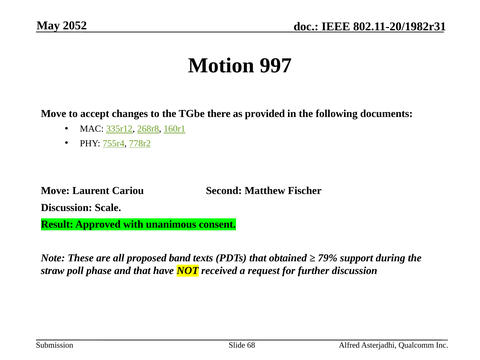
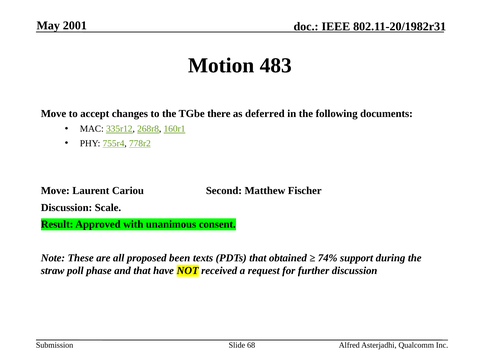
2052: 2052 -> 2001
997: 997 -> 483
provided: provided -> deferred
band: band -> been
79%: 79% -> 74%
